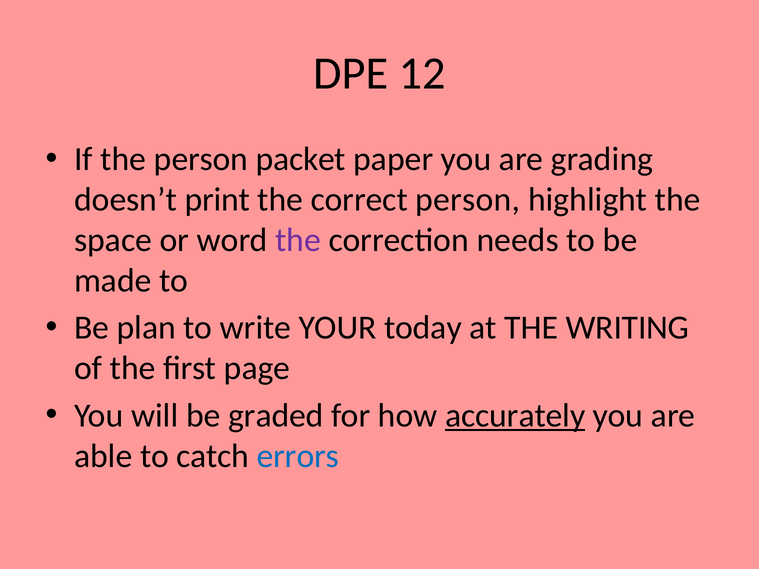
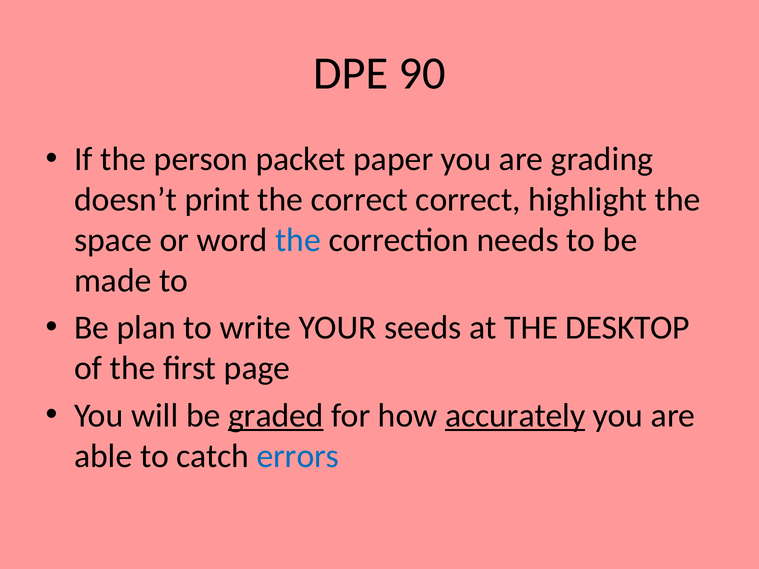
12: 12 -> 90
correct person: person -> correct
the at (298, 240) colour: purple -> blue
today: today -> seeds
WRITING: WRITING -> DESKTOP
graded underline: none -> present
